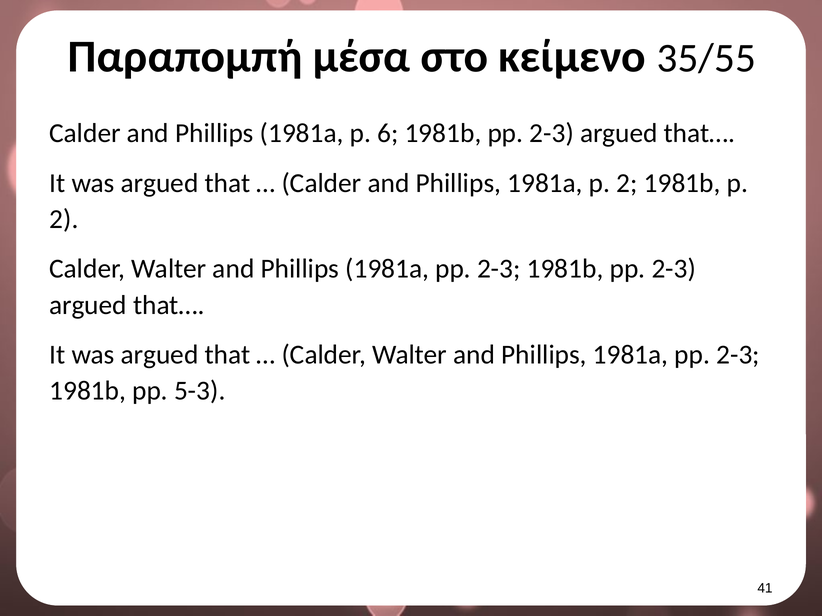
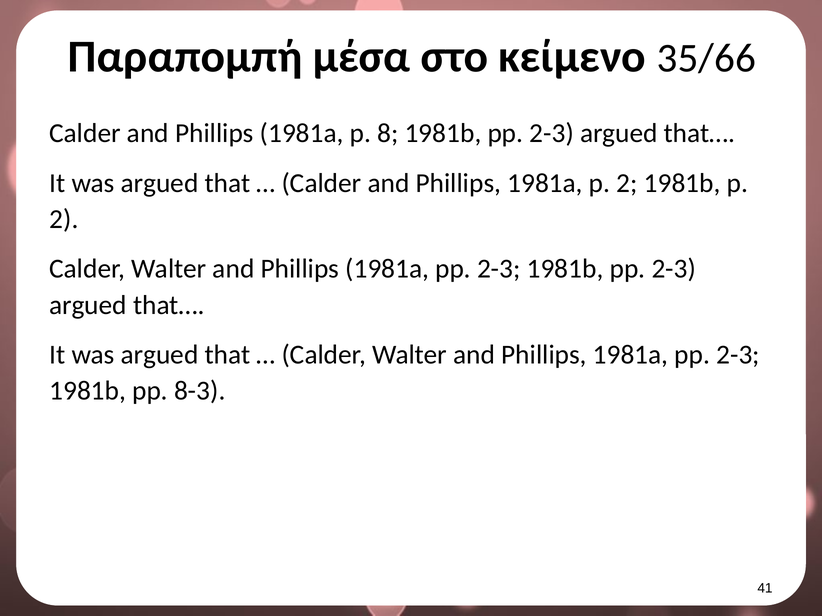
35/55: 35/55 -> 35/66
6: 6 -> 8
5-3: 5-3 -> 8-3
